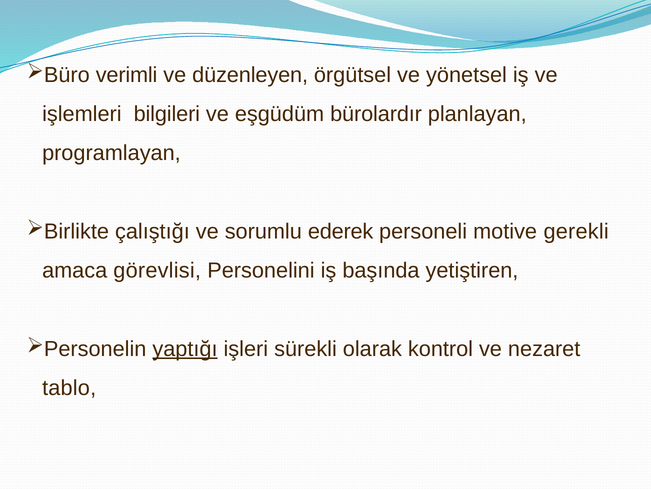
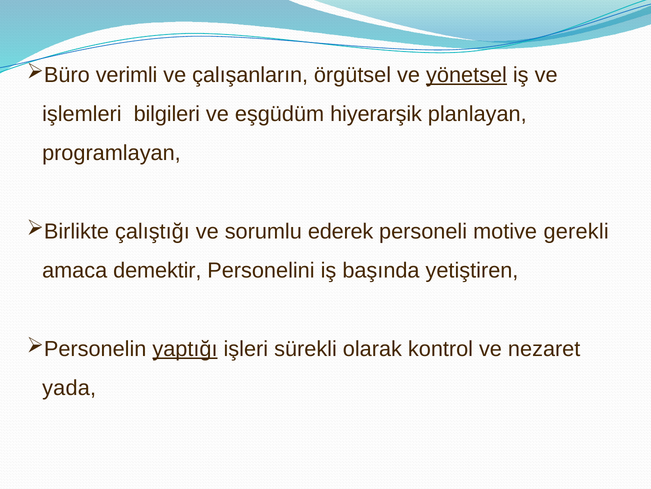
düzenleyen: düzenleyen -> çalışanların
yönetsel underline: none -> present
bürolardır: bürolardır -> hiyerarşik
görevlisi: görevlisi -> demektir
tablo: tablo -> yada
